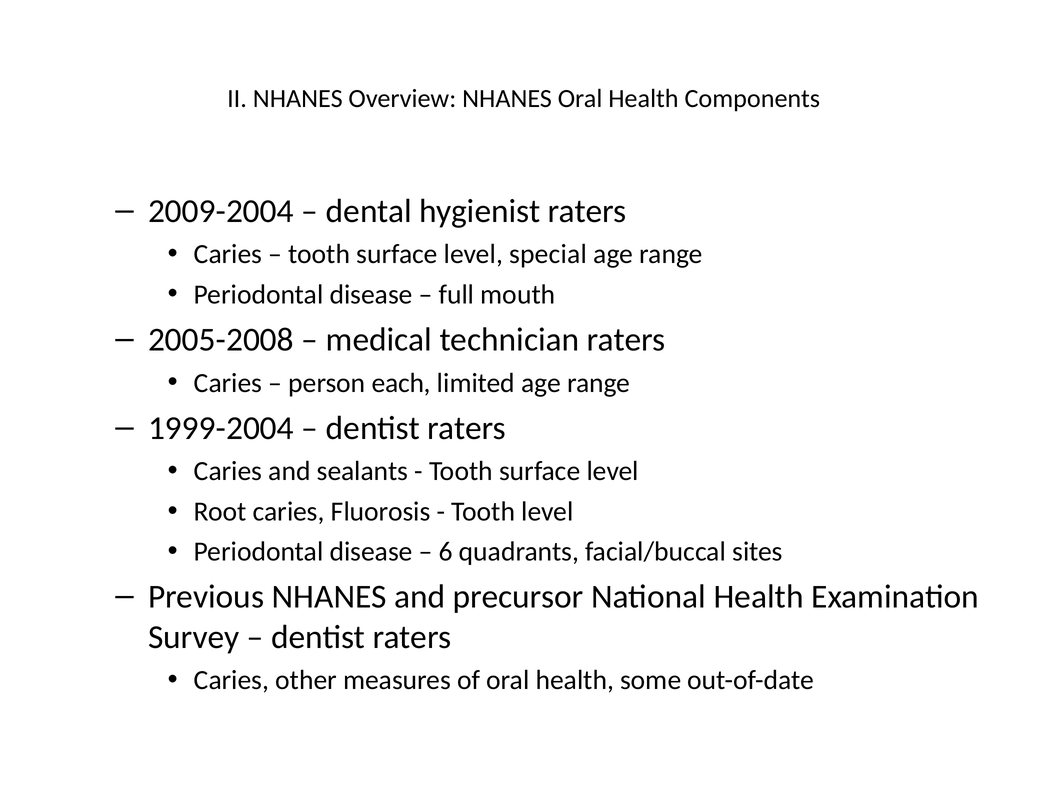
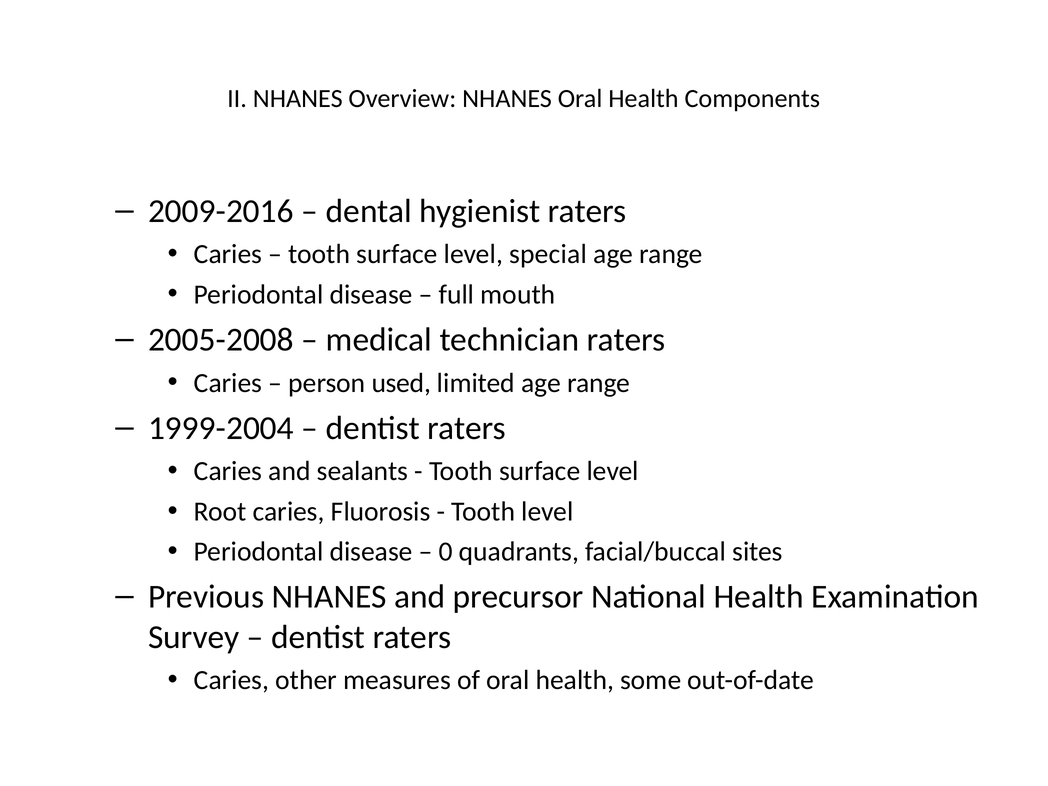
2009-2004: 2009-2004 -> 2009-2016
each: each -> used
6: 6 -> 0
